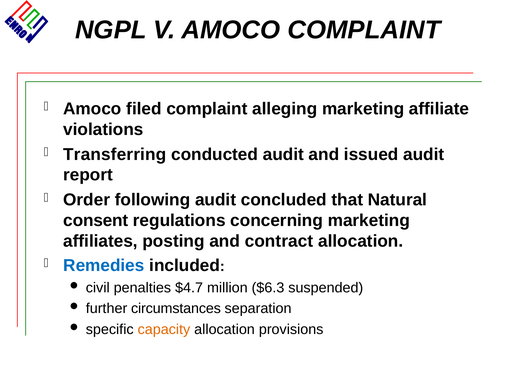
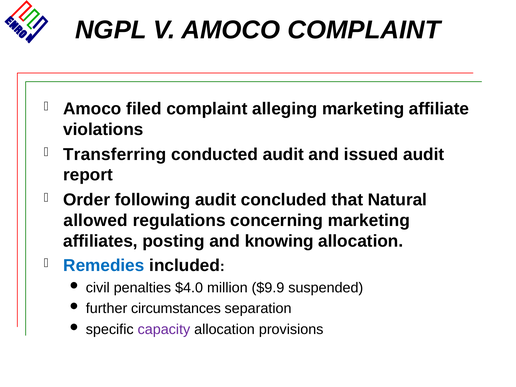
consent: consent -> allowed
contract: contract -> knowing
$4.7: $4.7 -> $4.0
$6.3: $6.3 -> $9.9
capacity colour: orange -> purple
